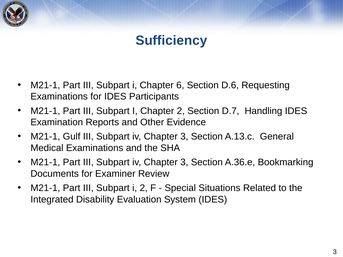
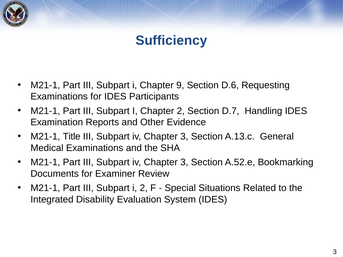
6: 6 -> 9
Gulf: Gulf -> Title
A.36.e: A.36.e -> A.52.e
